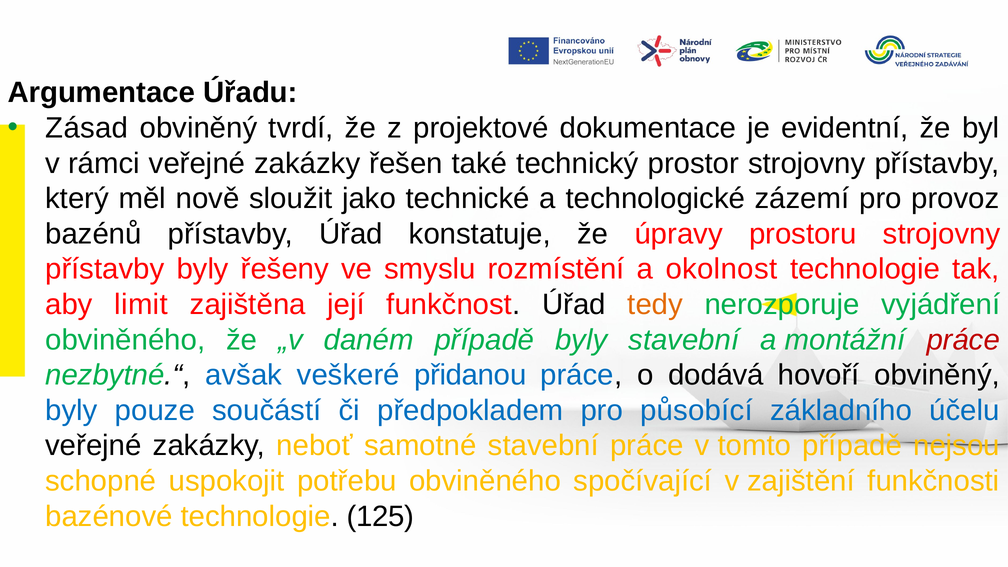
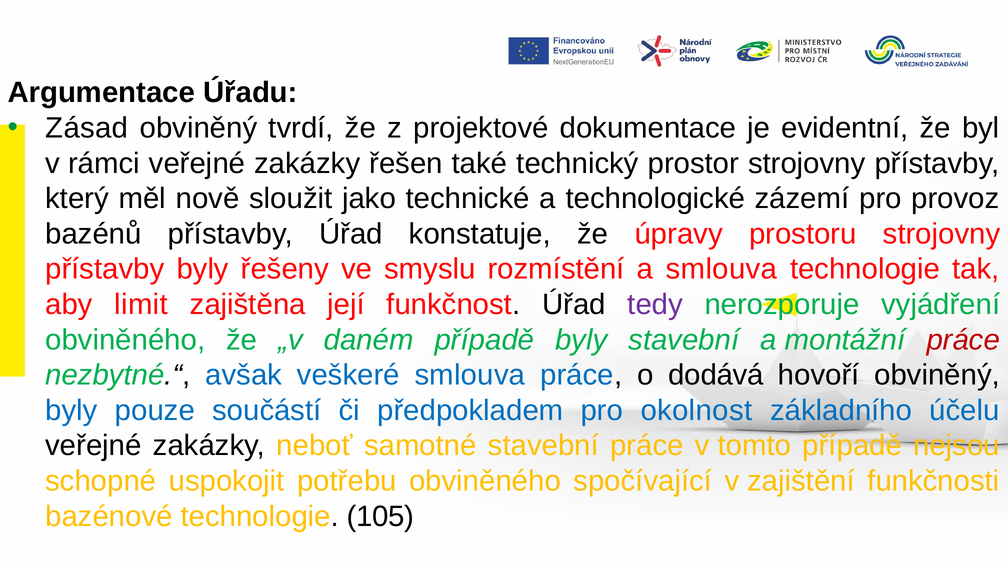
a okolnost: okolnost -> smlouva
tedy colour: orange -> purple
veškeré přidanou: přidanou -> smlouva
působící: působící -> okolnost
125: 125 -> 105
